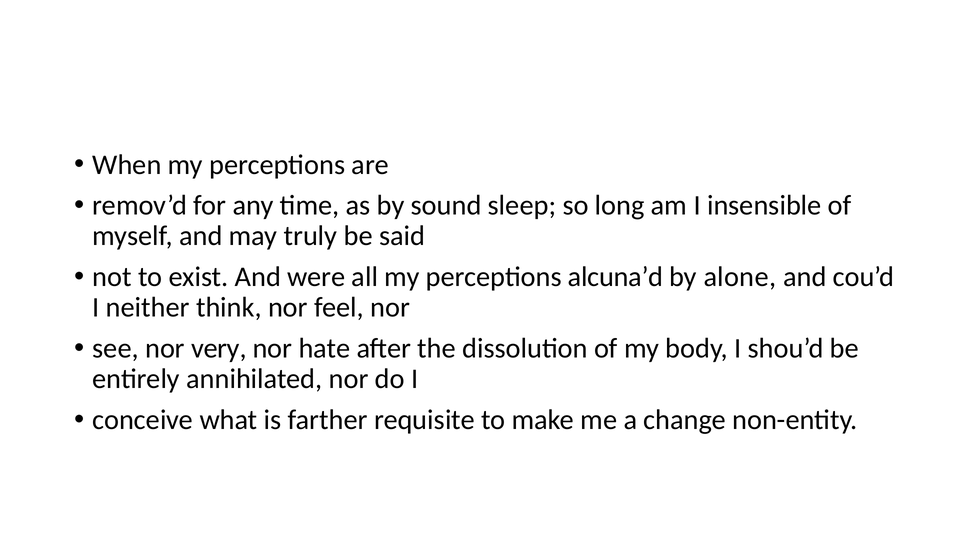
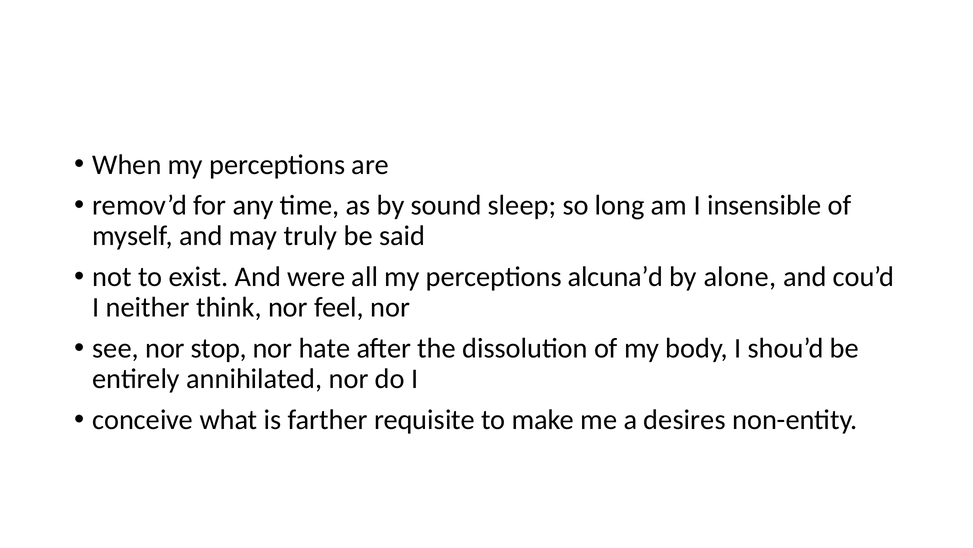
very: very -> stop
change: change -> desires
